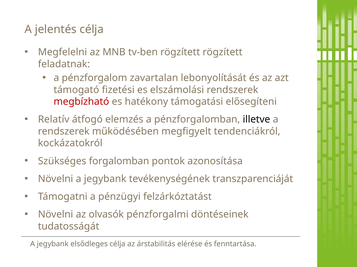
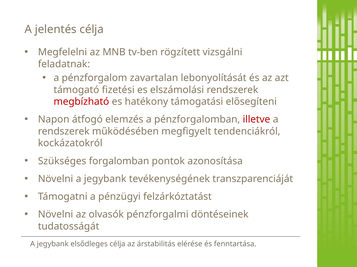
rögzített rögzített: rögzített -> vizsgálni
Relatív: Relatív -> Napon
illetve colour: black -> red
